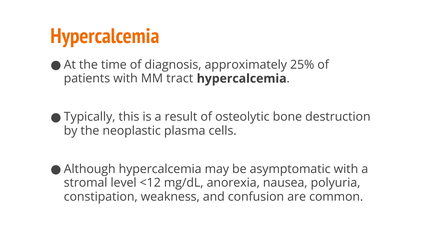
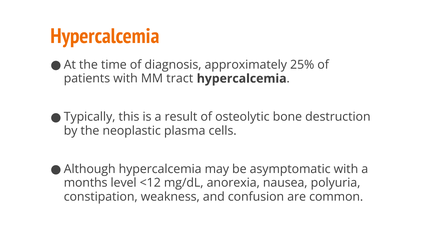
stromal: stromal -> months
